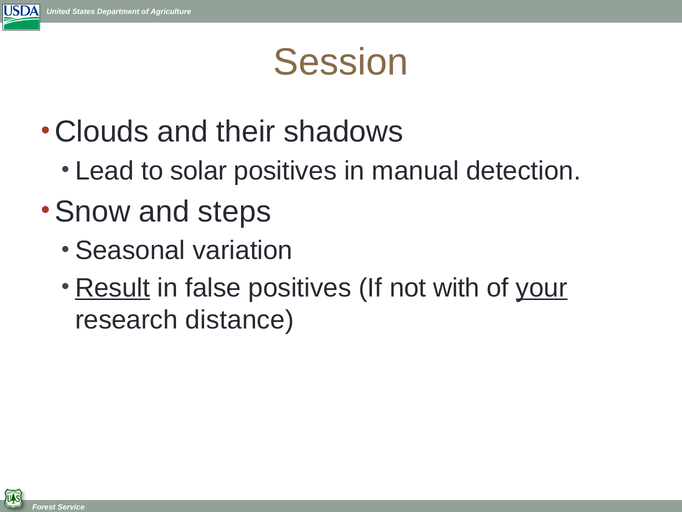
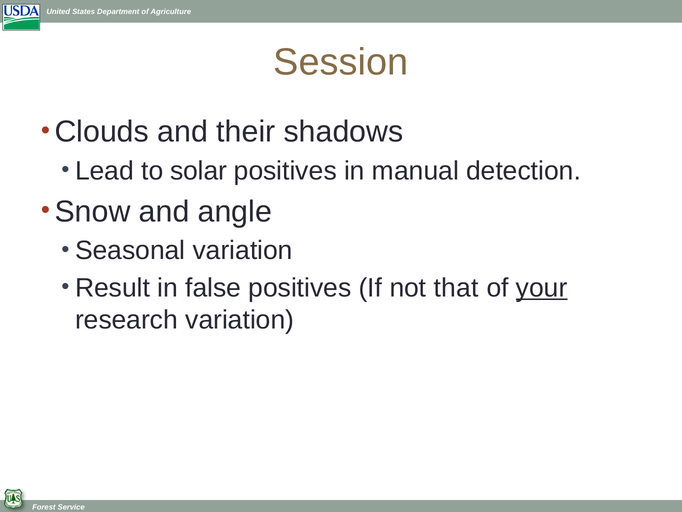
steps: steps -> angle
Result underline: present -> none
with: with -> that
research distance: distance -> variation
